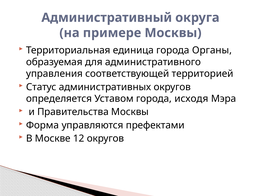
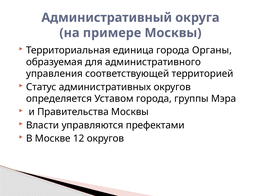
исходя: исходя -> группы
Форма: Форма -> Власти
